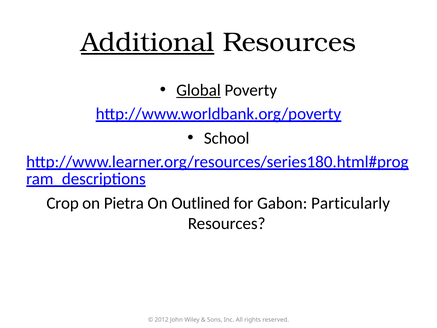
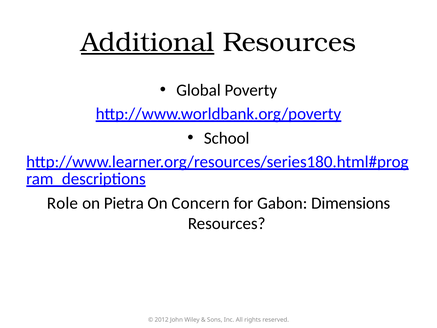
Global underline: present -> none
Crop: Crop -> Role
Outlined: Outlined -> Concern
Particularly: Particularly -> Dimensions
